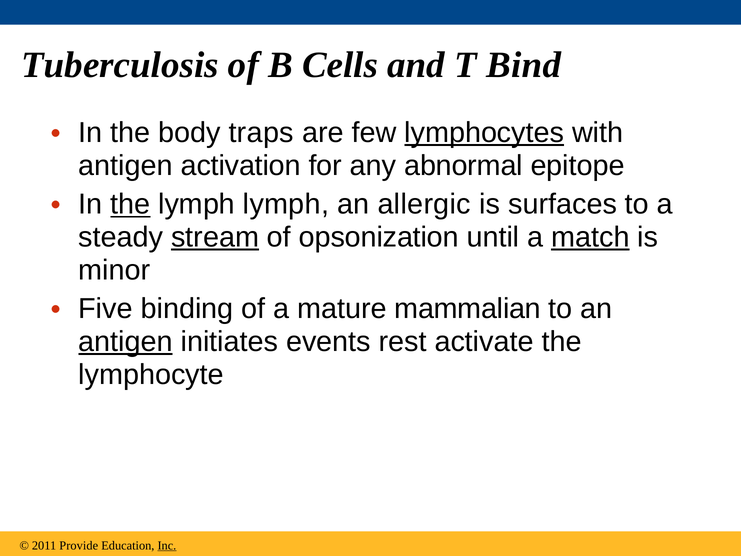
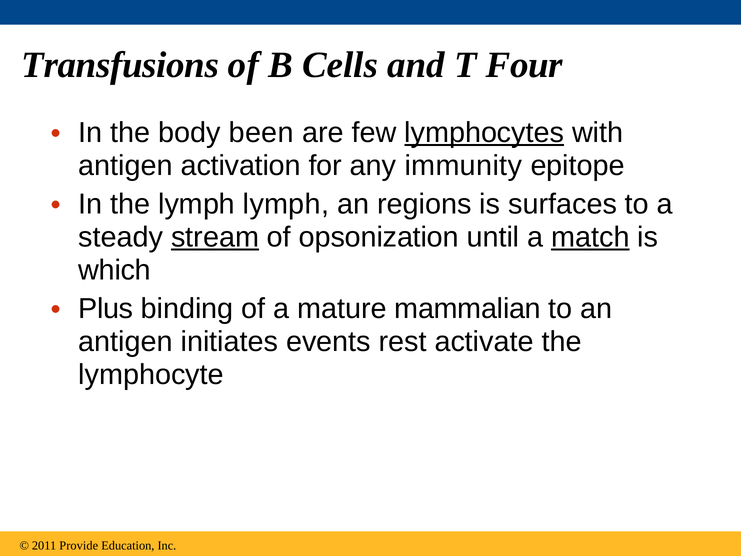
Tuberculosis: Tuberculosis -> Transfusions
Bind: Bind -> Four
traps: traps -> been
abnormal: abnormal -> immunity
the at (130, 204) underline: present -> none
allergic: allergic -> regions
minor: minor -> which
Five: Five -> Plus
antigen at (126, 341) underline: present -> none
Inc underline: present -> none
